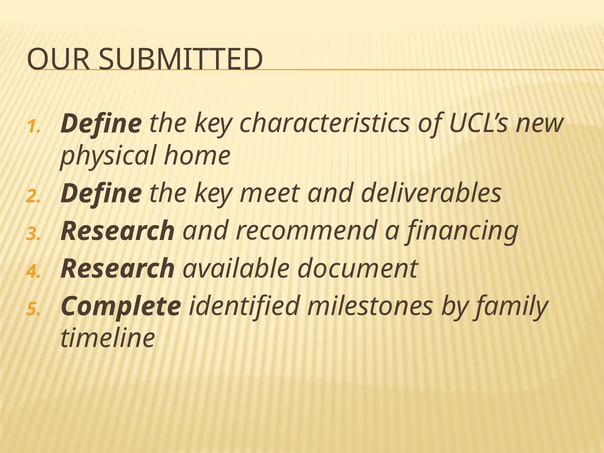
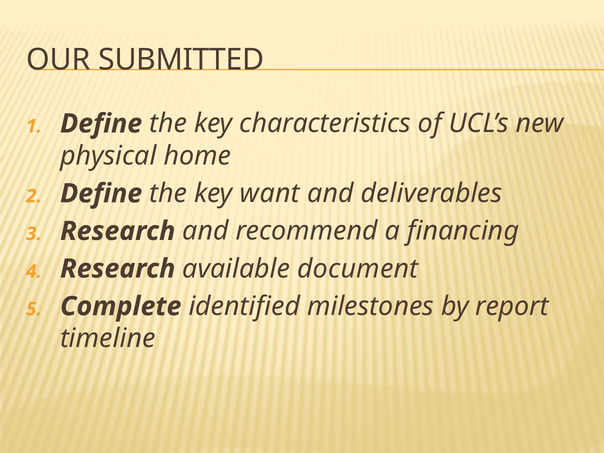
meet: meet -> want
family: family -> report
